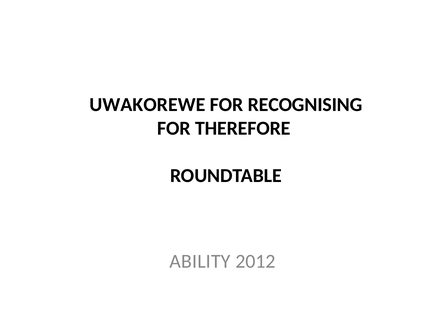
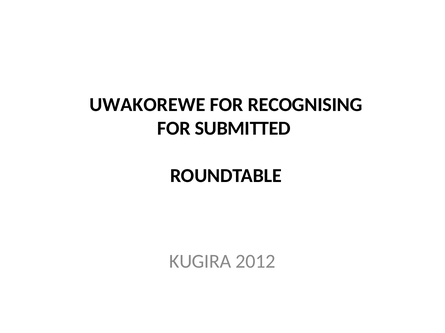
THEREFORE: THEREFORE -> SUBMITTED
ABILITY: ABILITY -> KUGIRA
